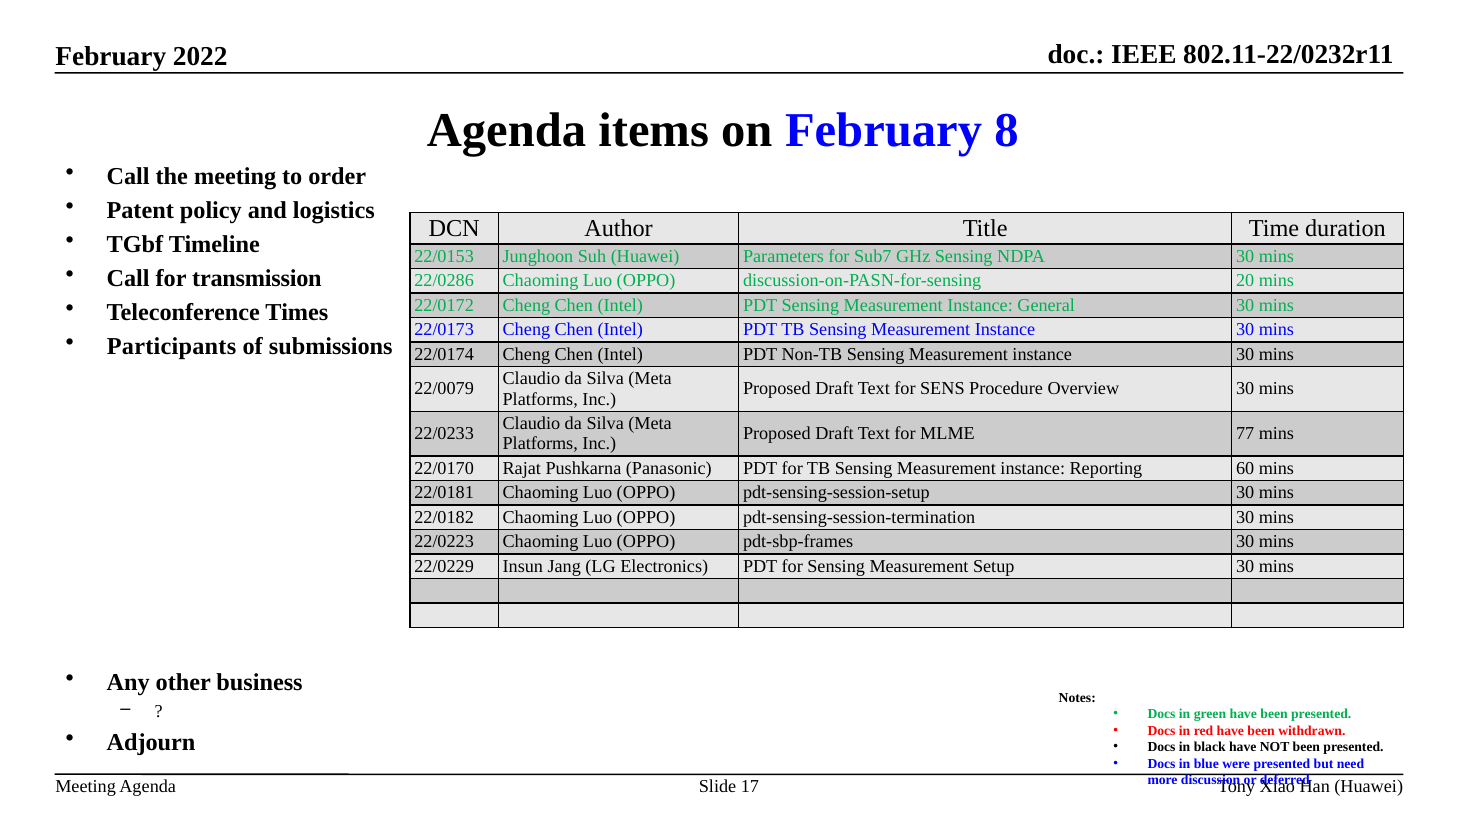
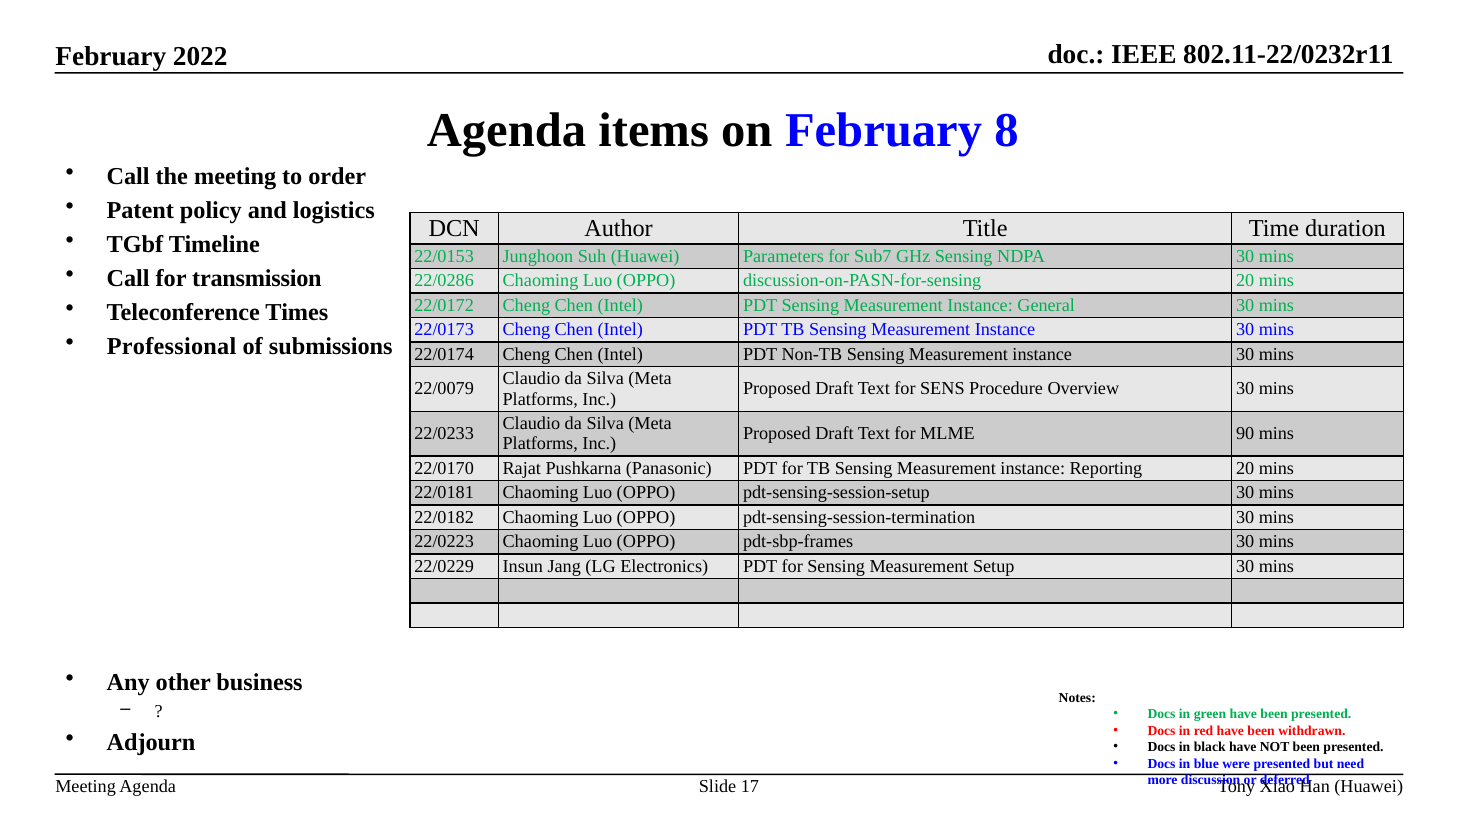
Participants: Participants -> Professional
77: 77 -> 90
Reporting 60: 60 -> 20
